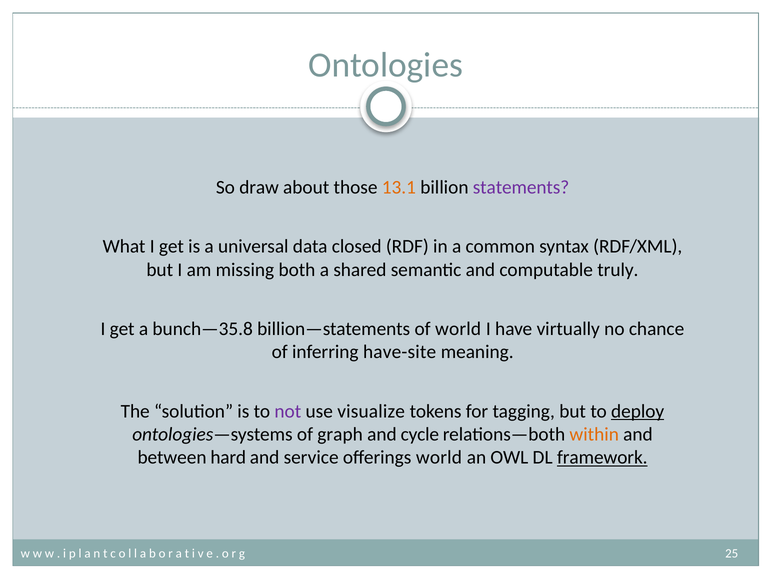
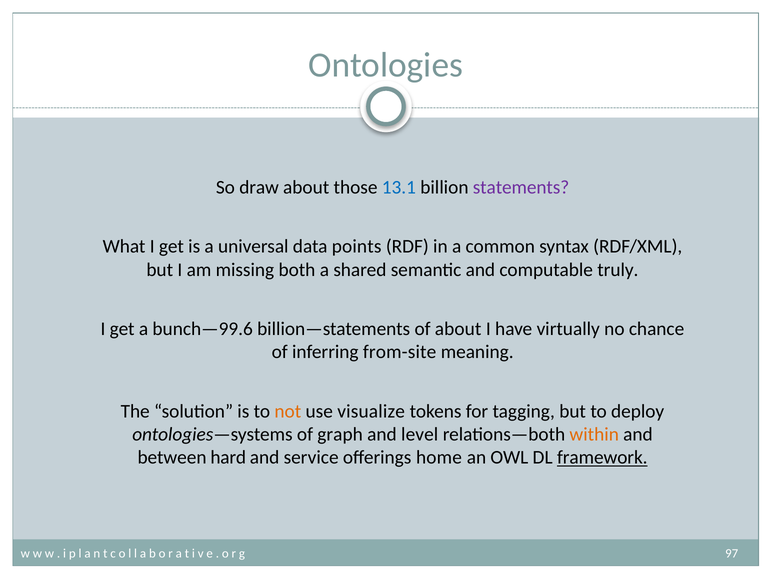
13.1 colour: orange -> blue
closed: closed -> points
bunch—35.8: bunch—35.8 -> bunch—99.6
of world: world -> about
have-site: have-site -> from-site
not colour: purple -> orange
deploy underline: present -> none
cycle: cycle -> level
offerings world: world -> home
25: 25 -> 97
